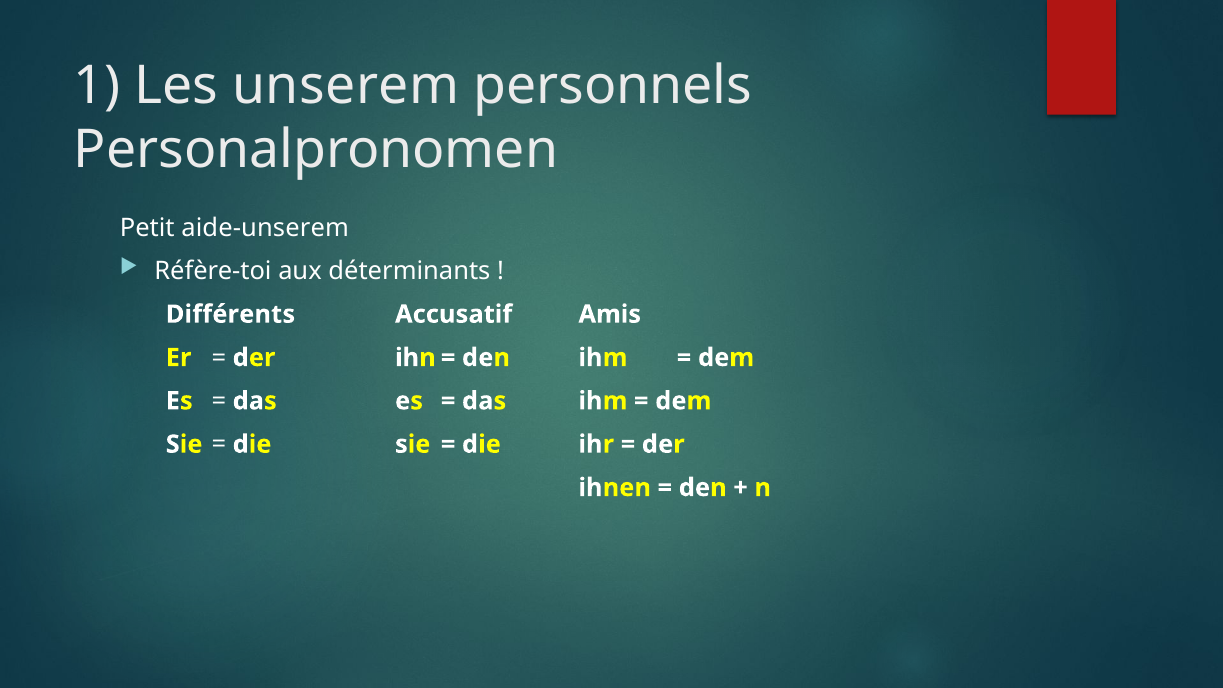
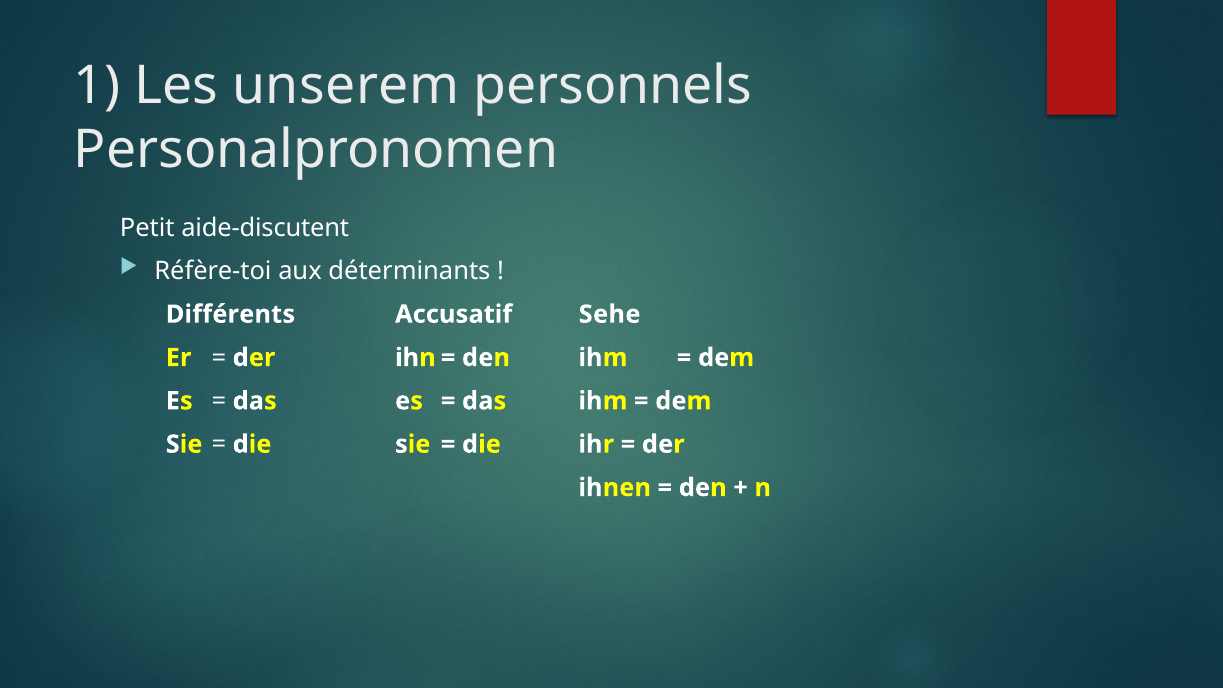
aide-unserem: aide-unserem -> aide-discutent
Amis: Amis -> Sehe
